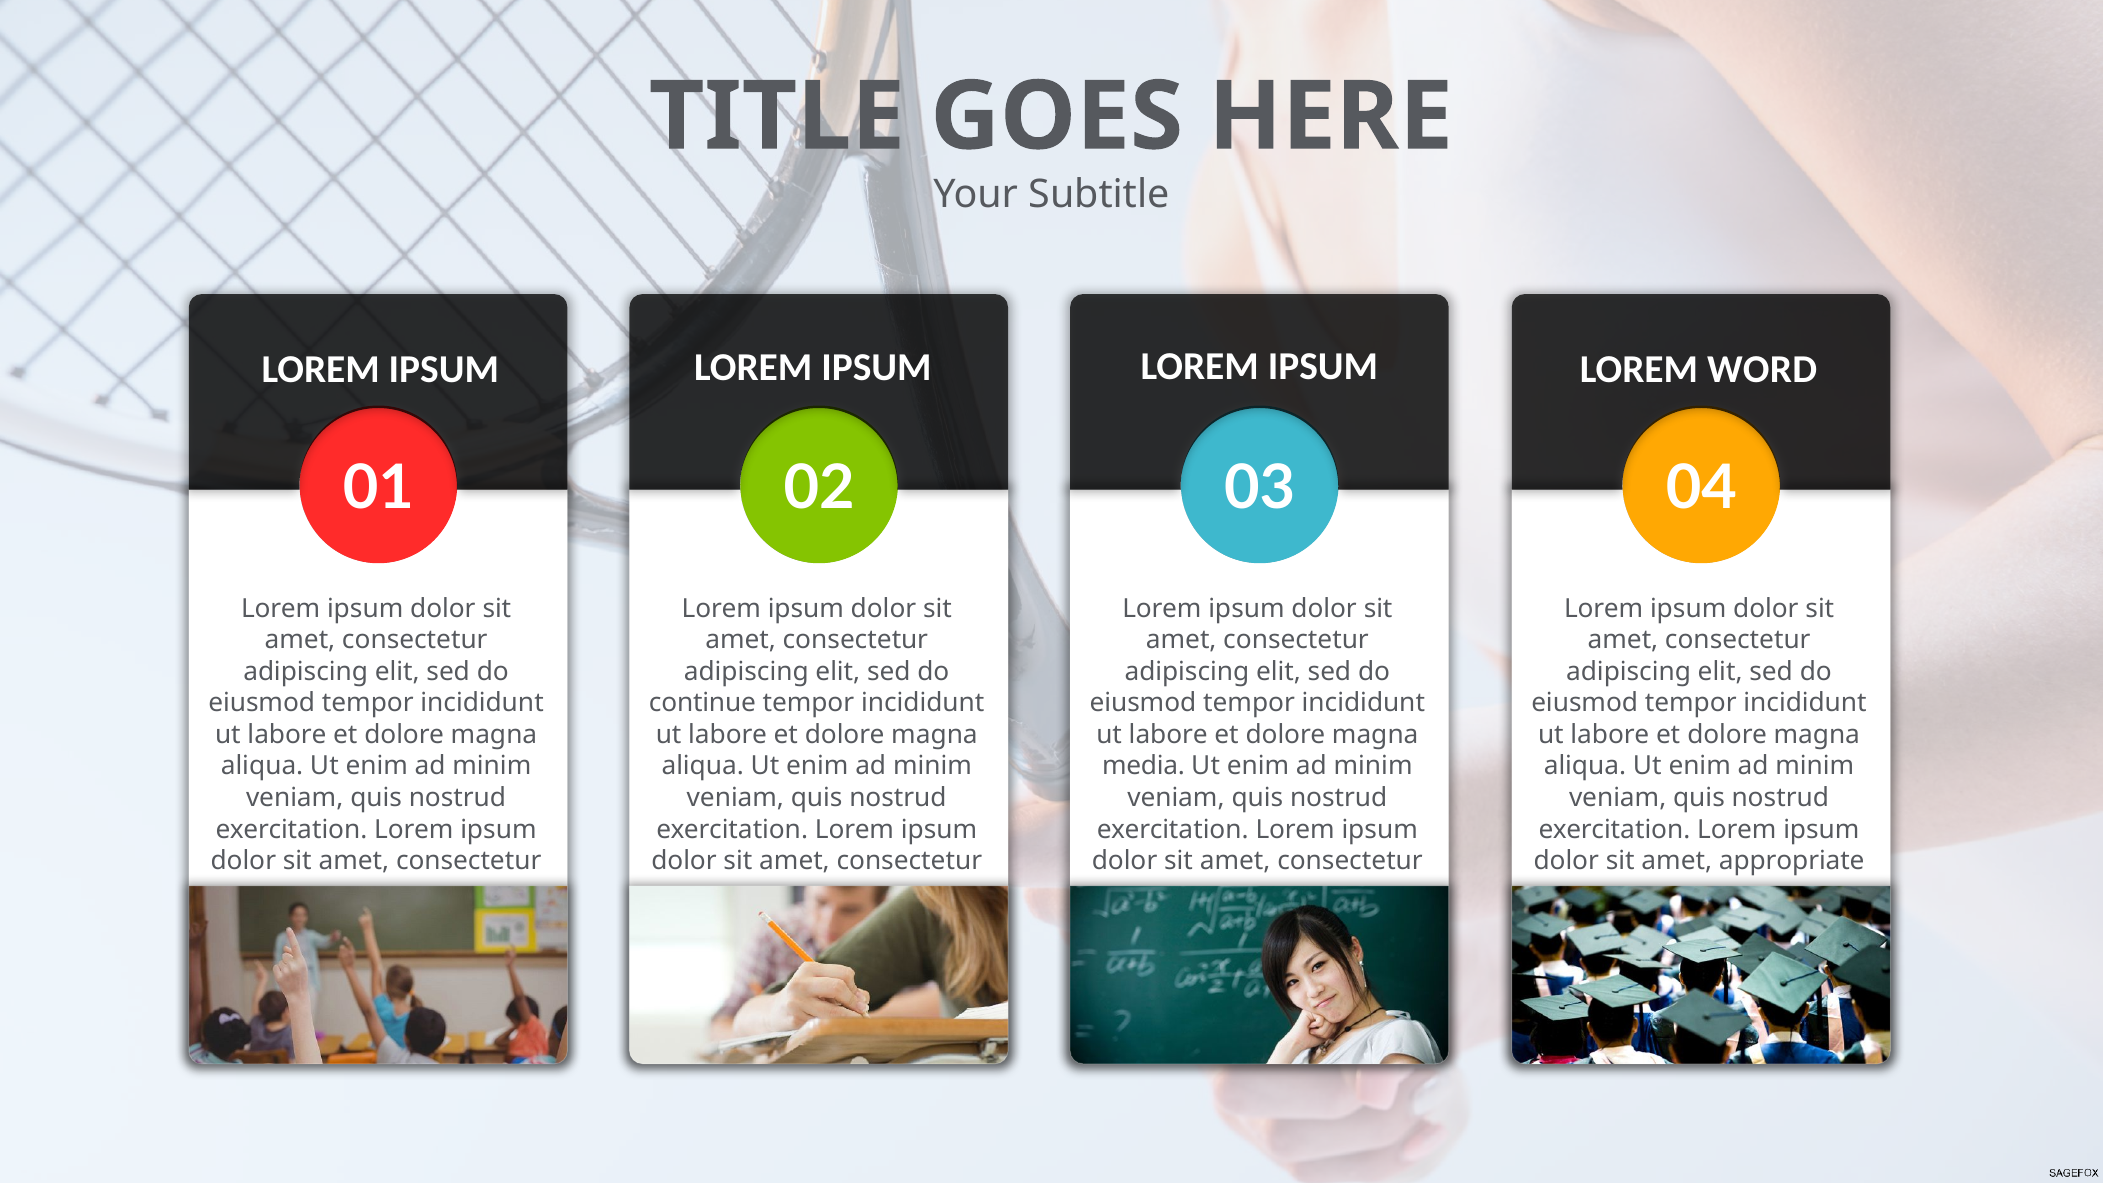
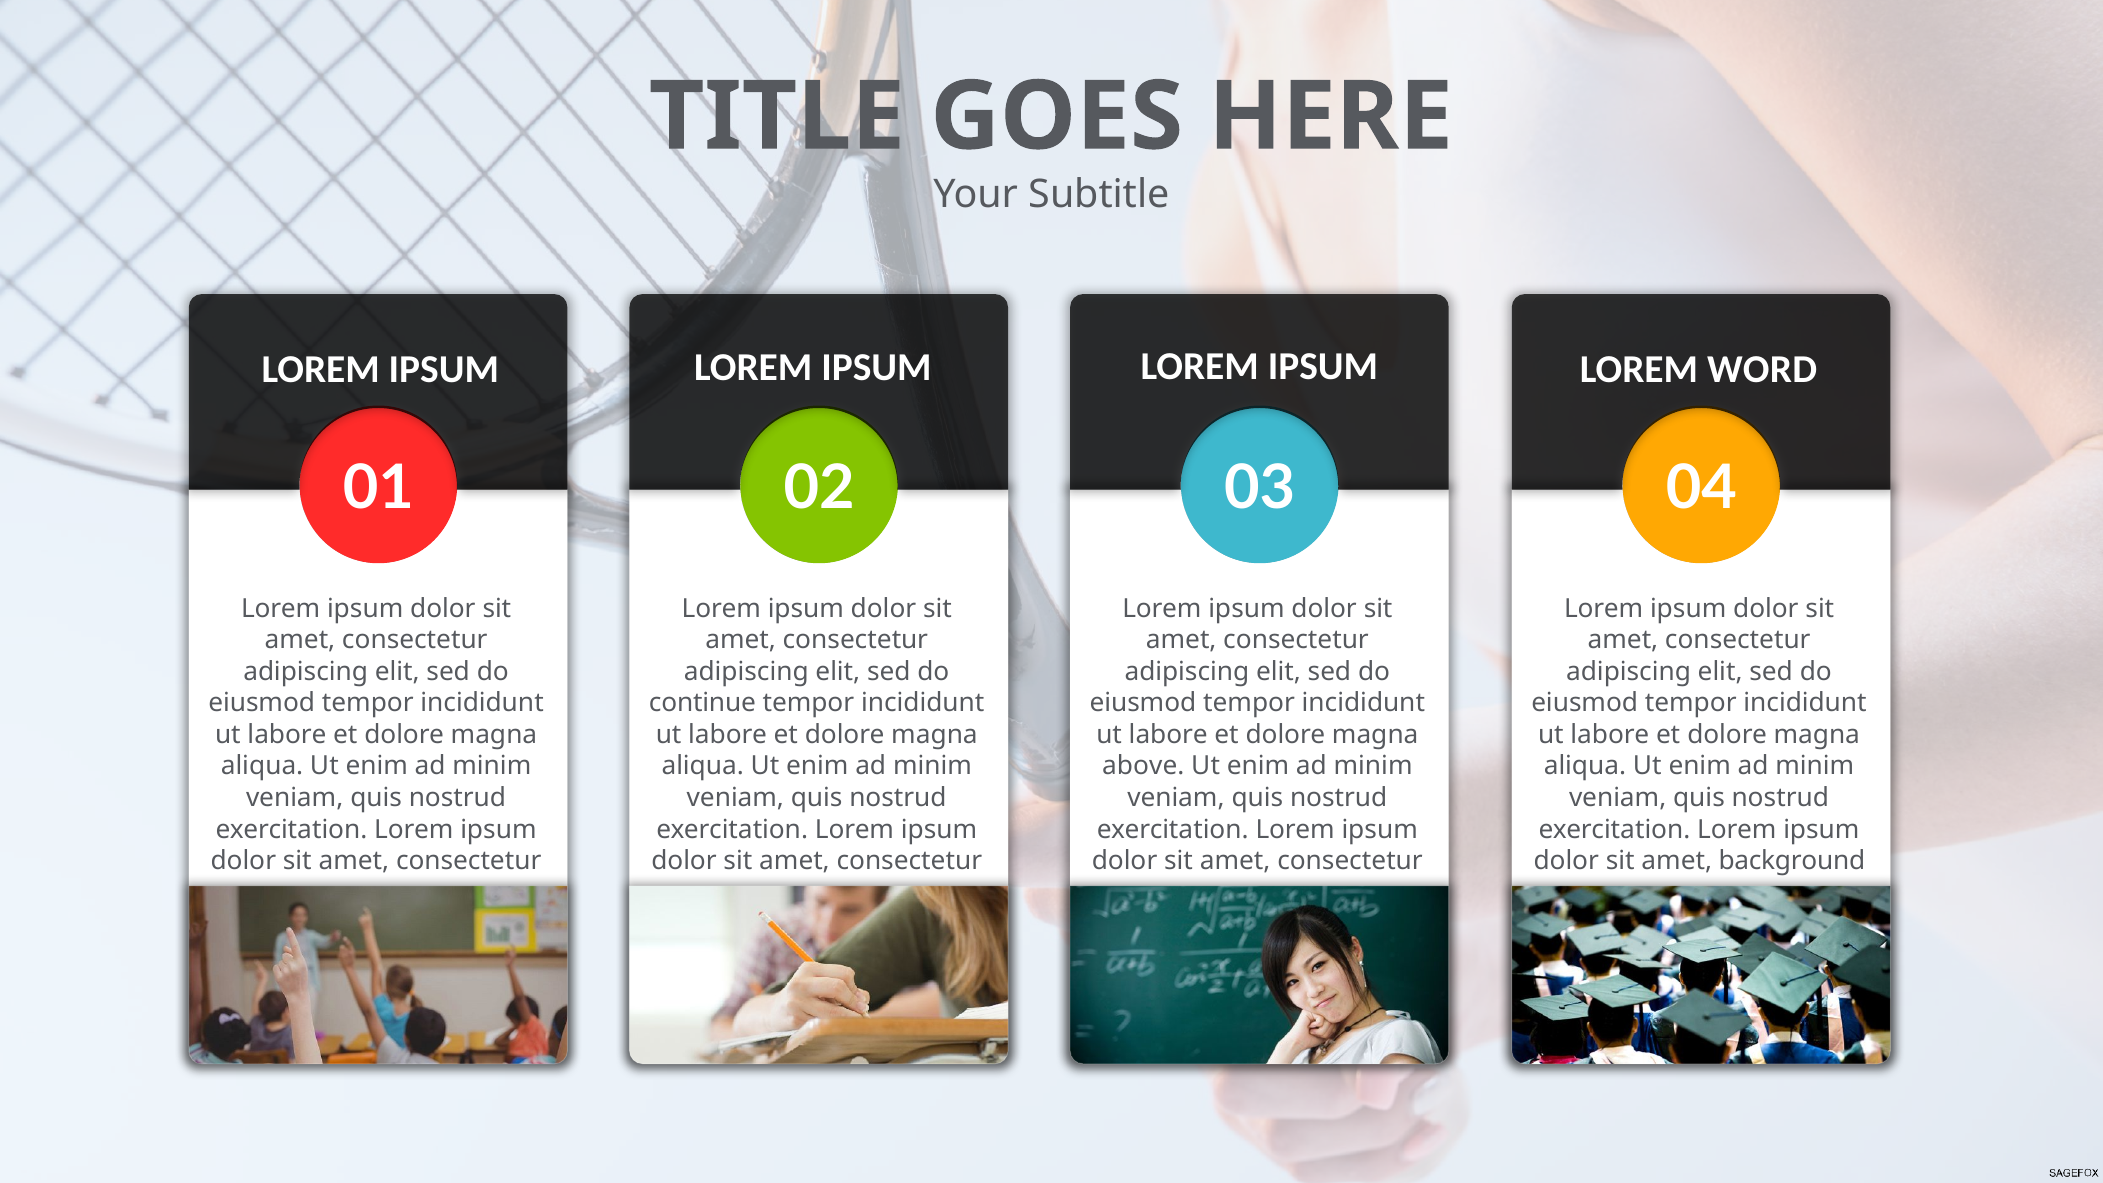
media: media -> above
appropriate: appropriate -> background
